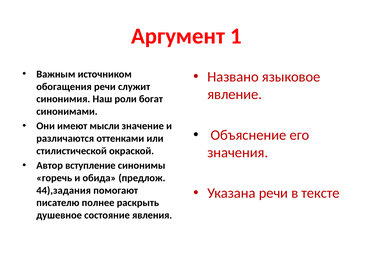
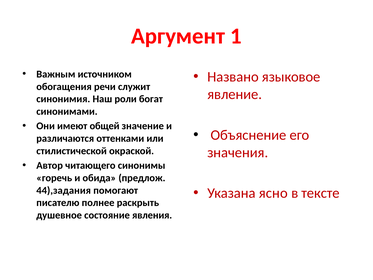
мысли: мысли -> общей
вступление: вступление -> читающего
Указана речи: речи -> ясно
